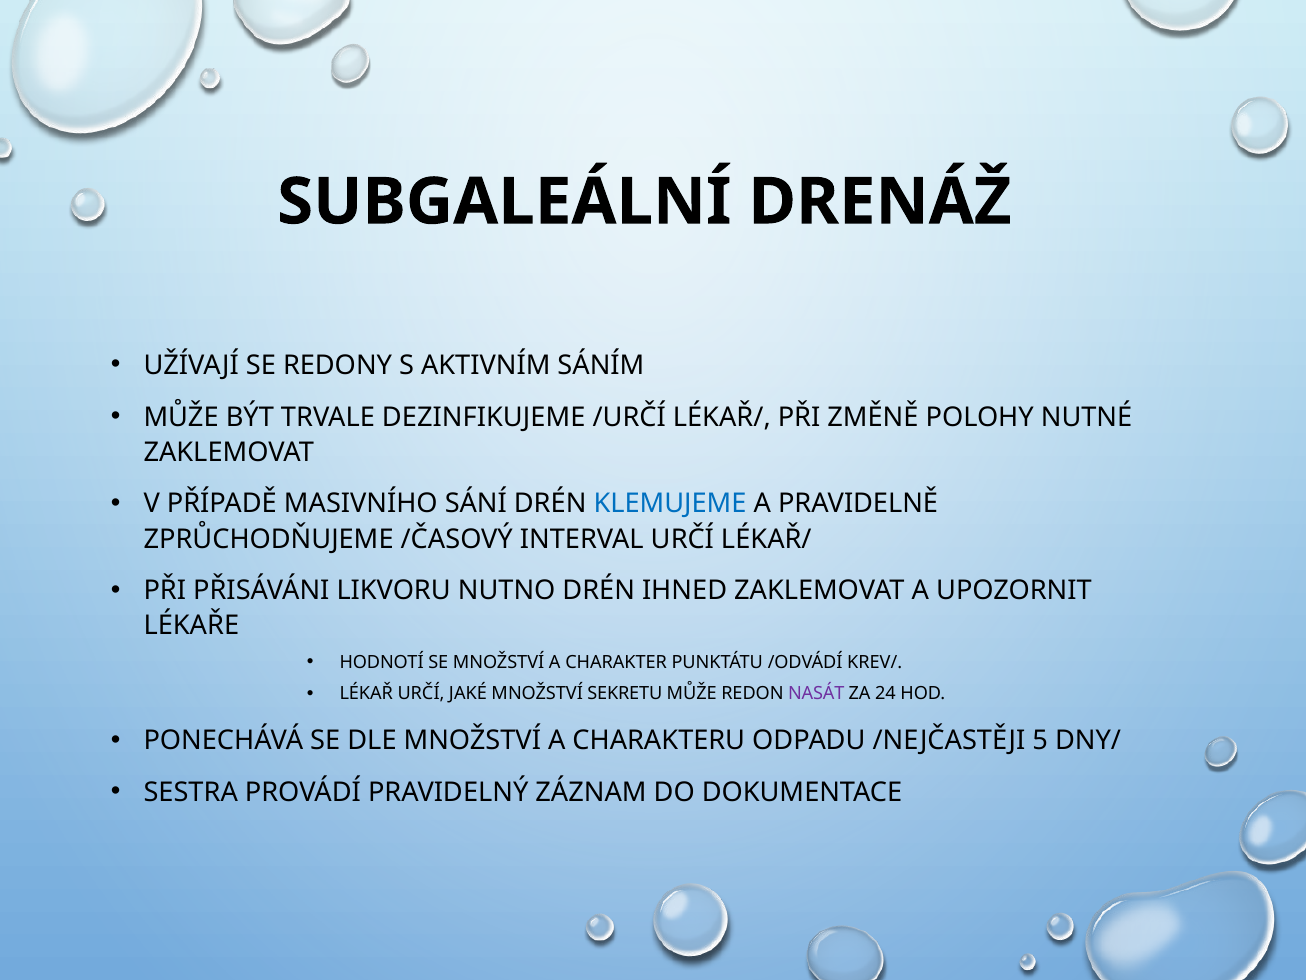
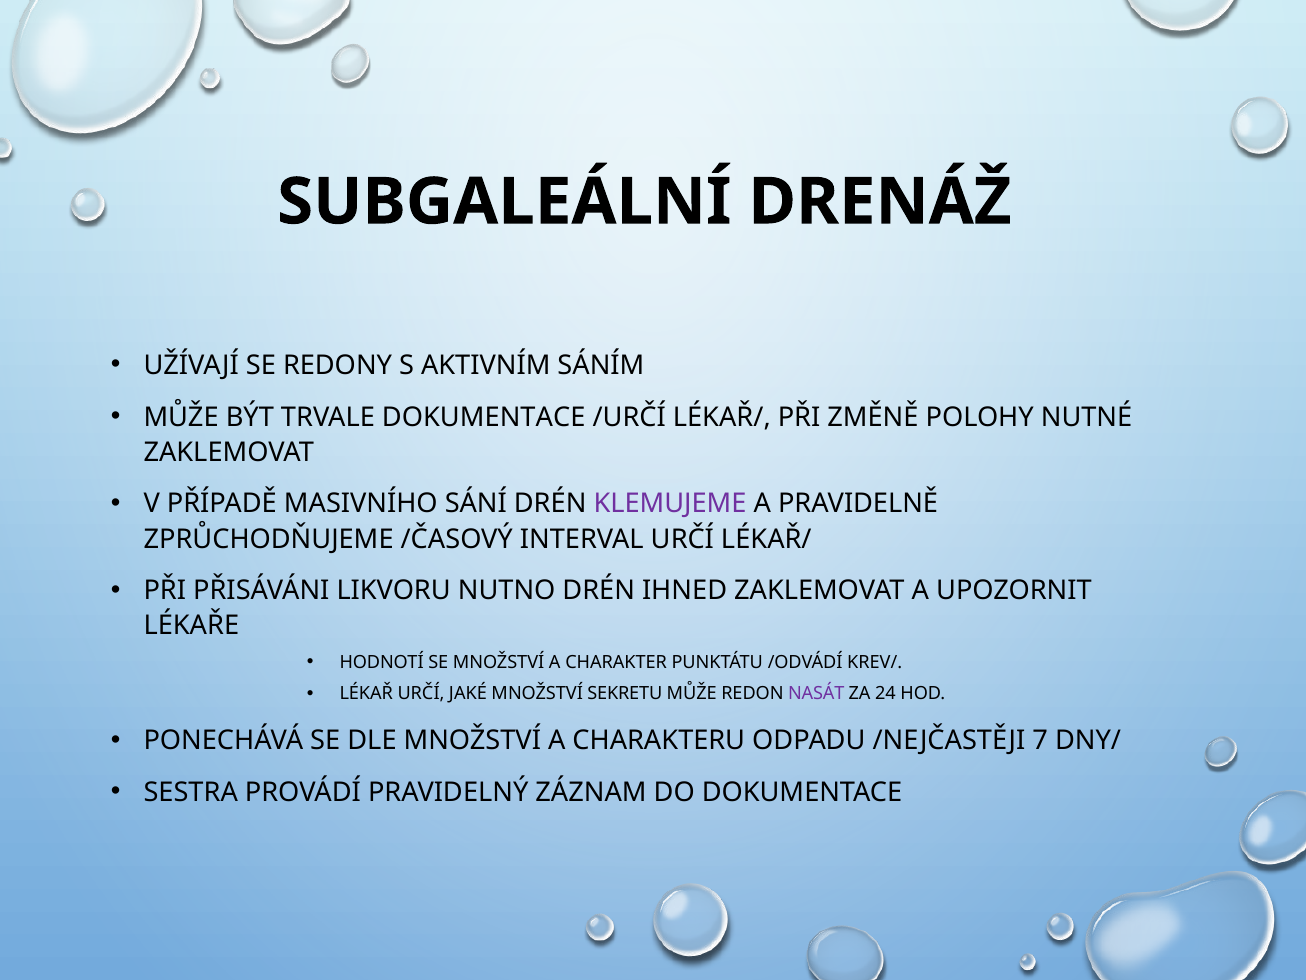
TRVALE DEZINFIKUJEME: DEZINFIKUJEME -> DOKUMENTACE
KLEMUJEME colour: blue -> purple
5: 5 -> 7
